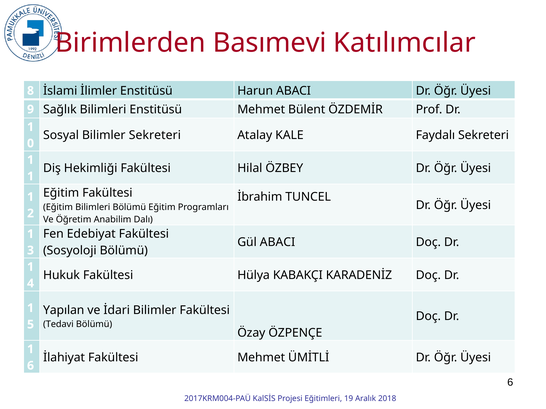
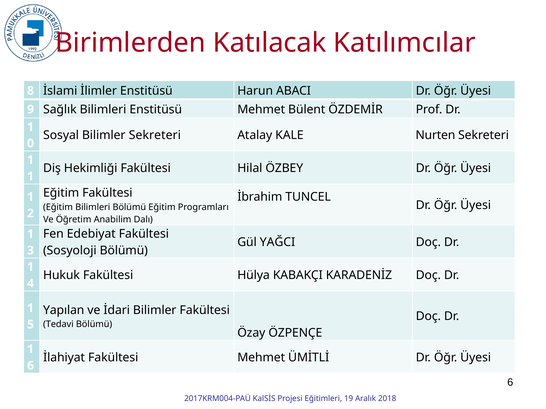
Basımevi: Basımevi -> Katılacak
Faydalı: Faydalı -> Nurten
Gül ABACI: ABACI -> YAĞCI
